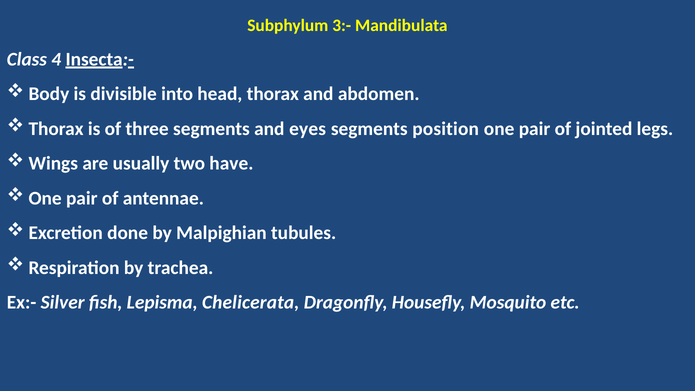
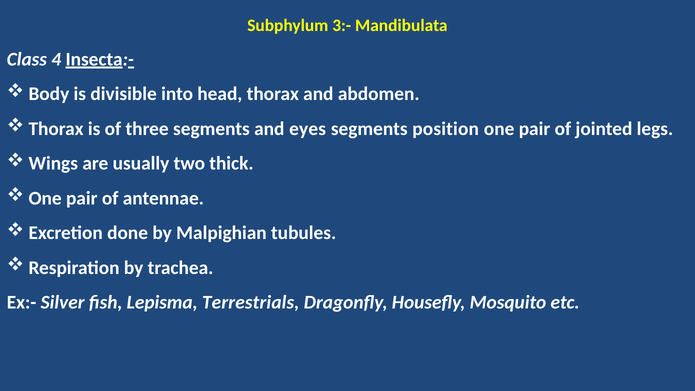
have: have -> thick
Chelicerata: Chelicerata -> Terrestrials
